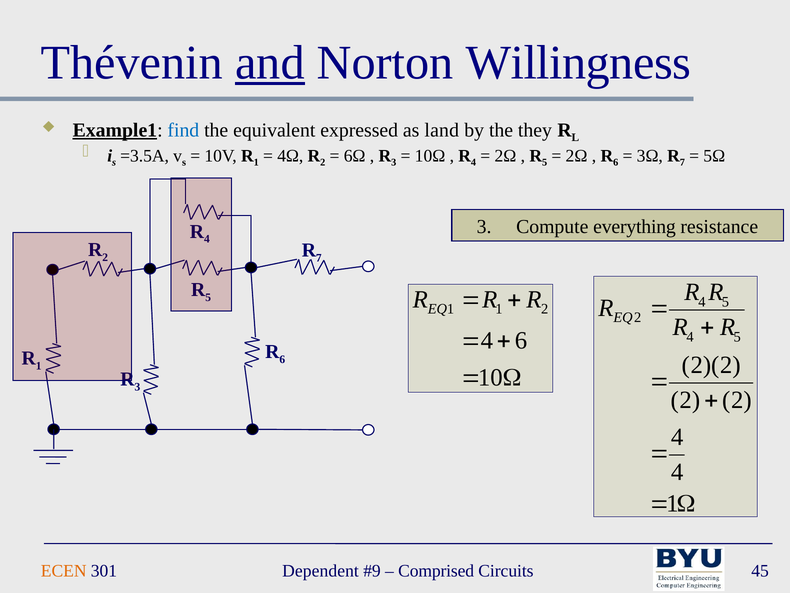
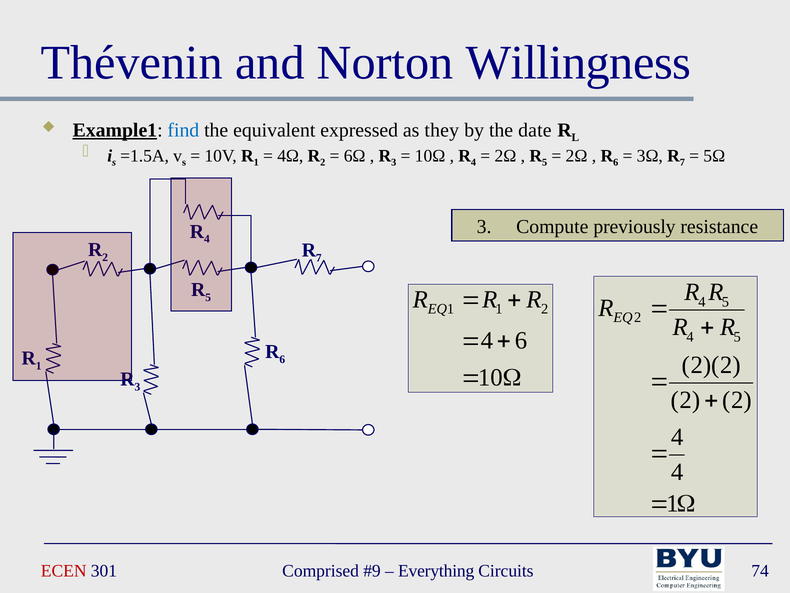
and underline: present -> none
land: land -> they
they: they -> date
=3.5A: =3.5A -> =1.5A
everything: everything -> previously
ECEN colour: orange -> red
Dependent: Dependent -> Comprised
Comprised: Comprised -> Everything
45: 45 -> 74
